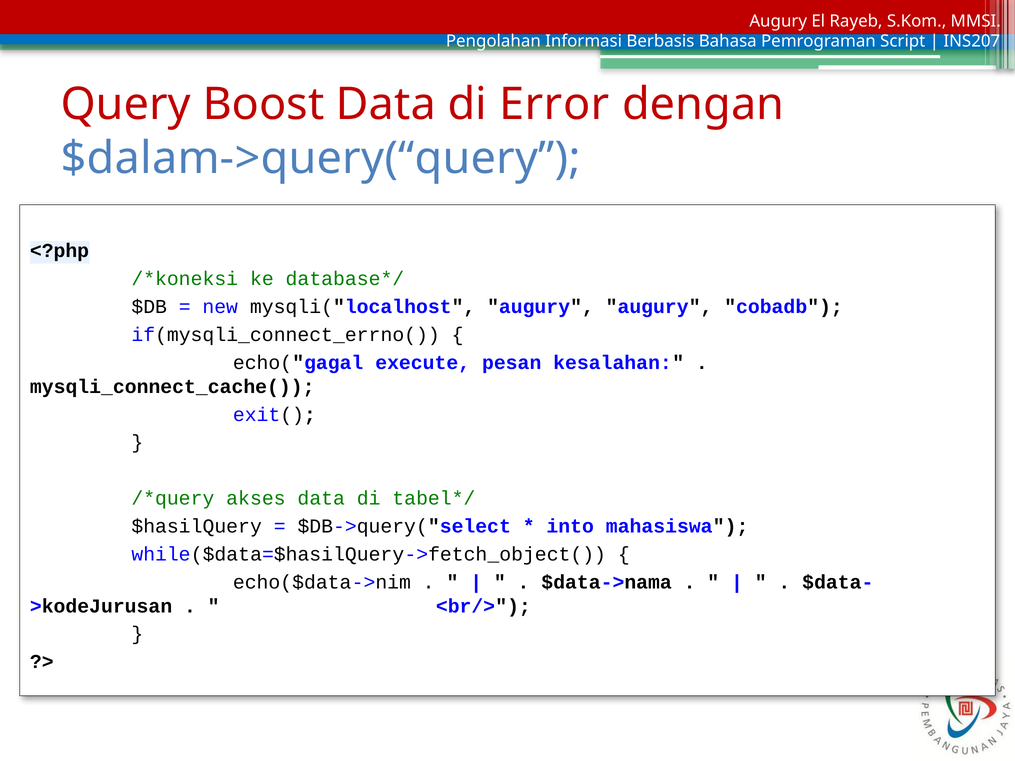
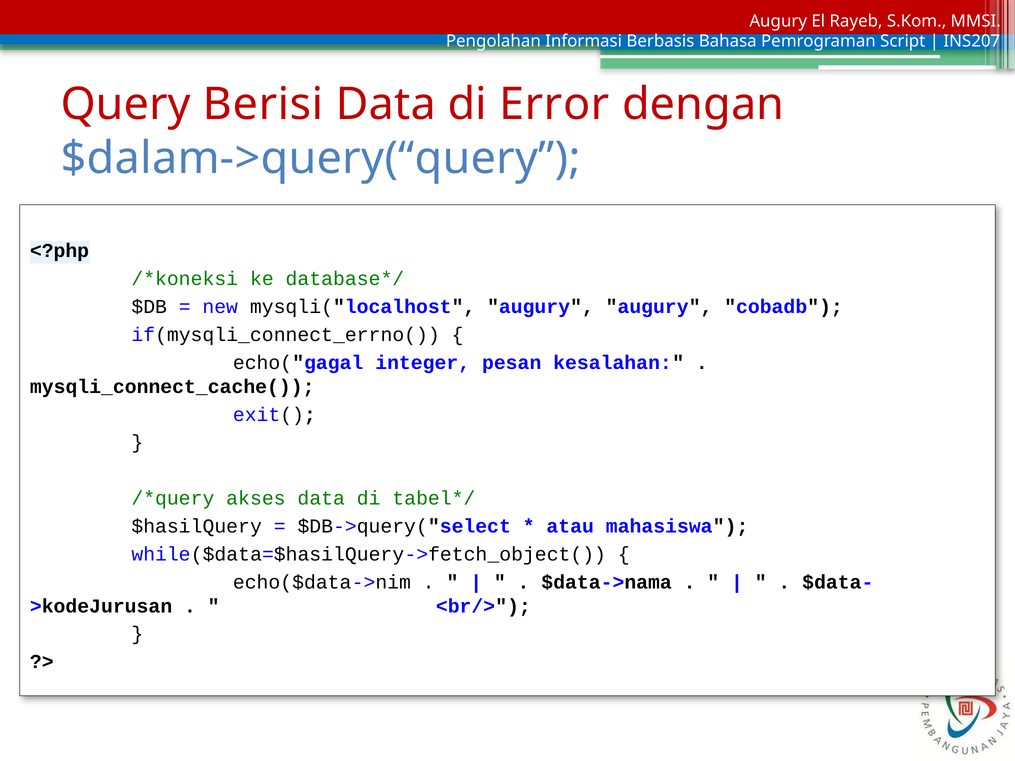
Boost: Boost -> Berisi
execute: execute -> integer
into: into -> atau
